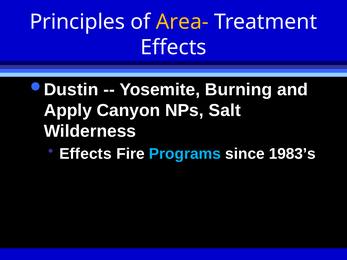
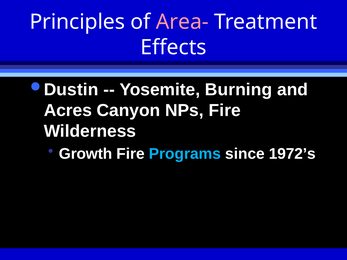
Area- colour: yellow -> pink
Apply: Apply -> Acres
NPs Salt: Salt -> Fire
Effects at (85, 154): Effects -> Growth
1983’s: 1983’s -> 1972’s
